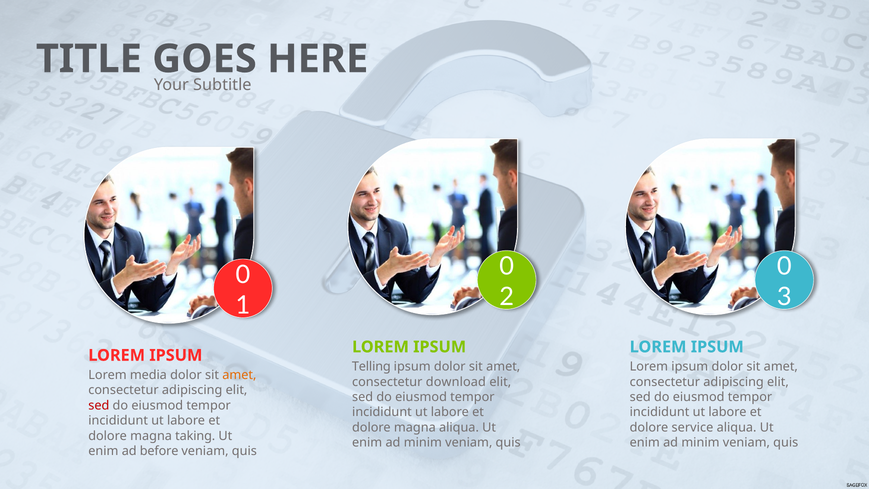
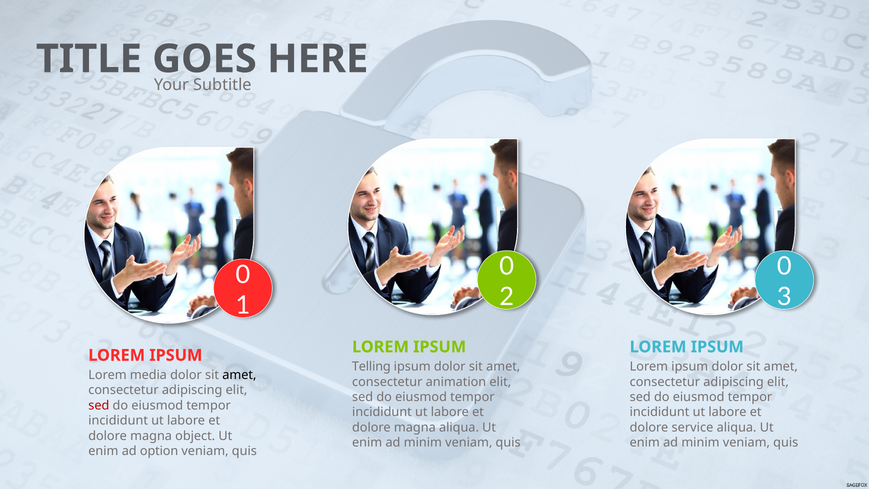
amet at (239, 375) colour: orange -> black
download: download -> animation
taking: taking -> object
before: before -> option
